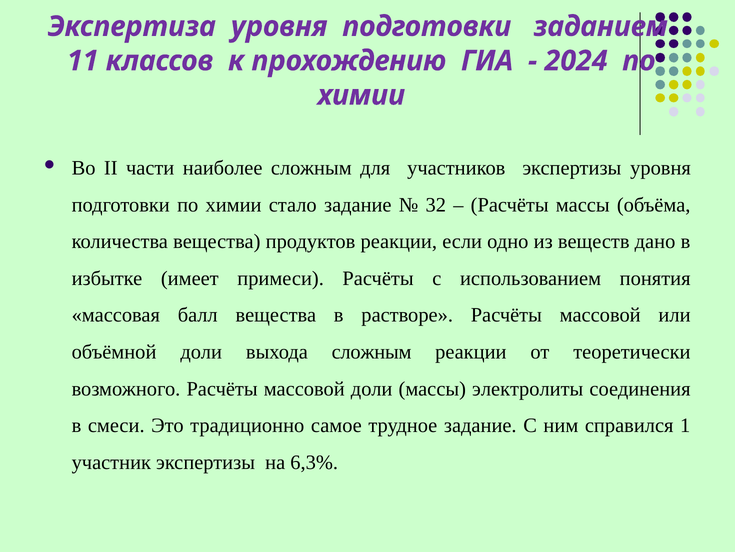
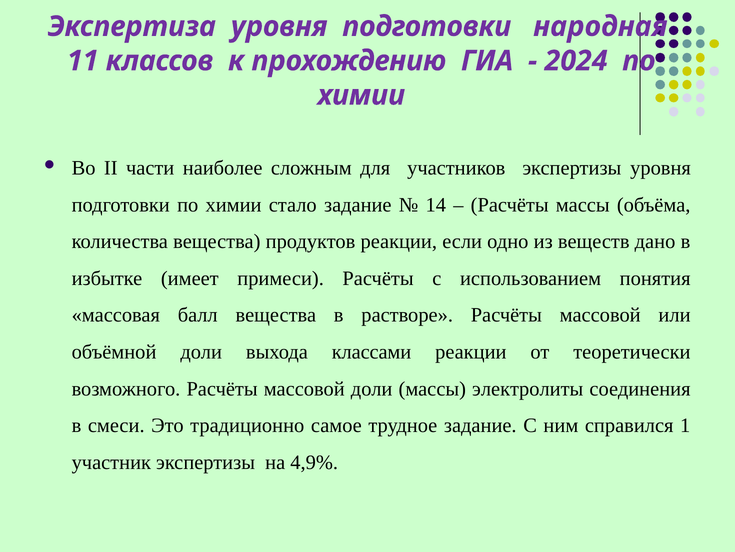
заданием: заданием -> народная
32: 32 -> 14
выхода сложным: сложным -> классами
6,3%: 6,3% -> 4,9%
